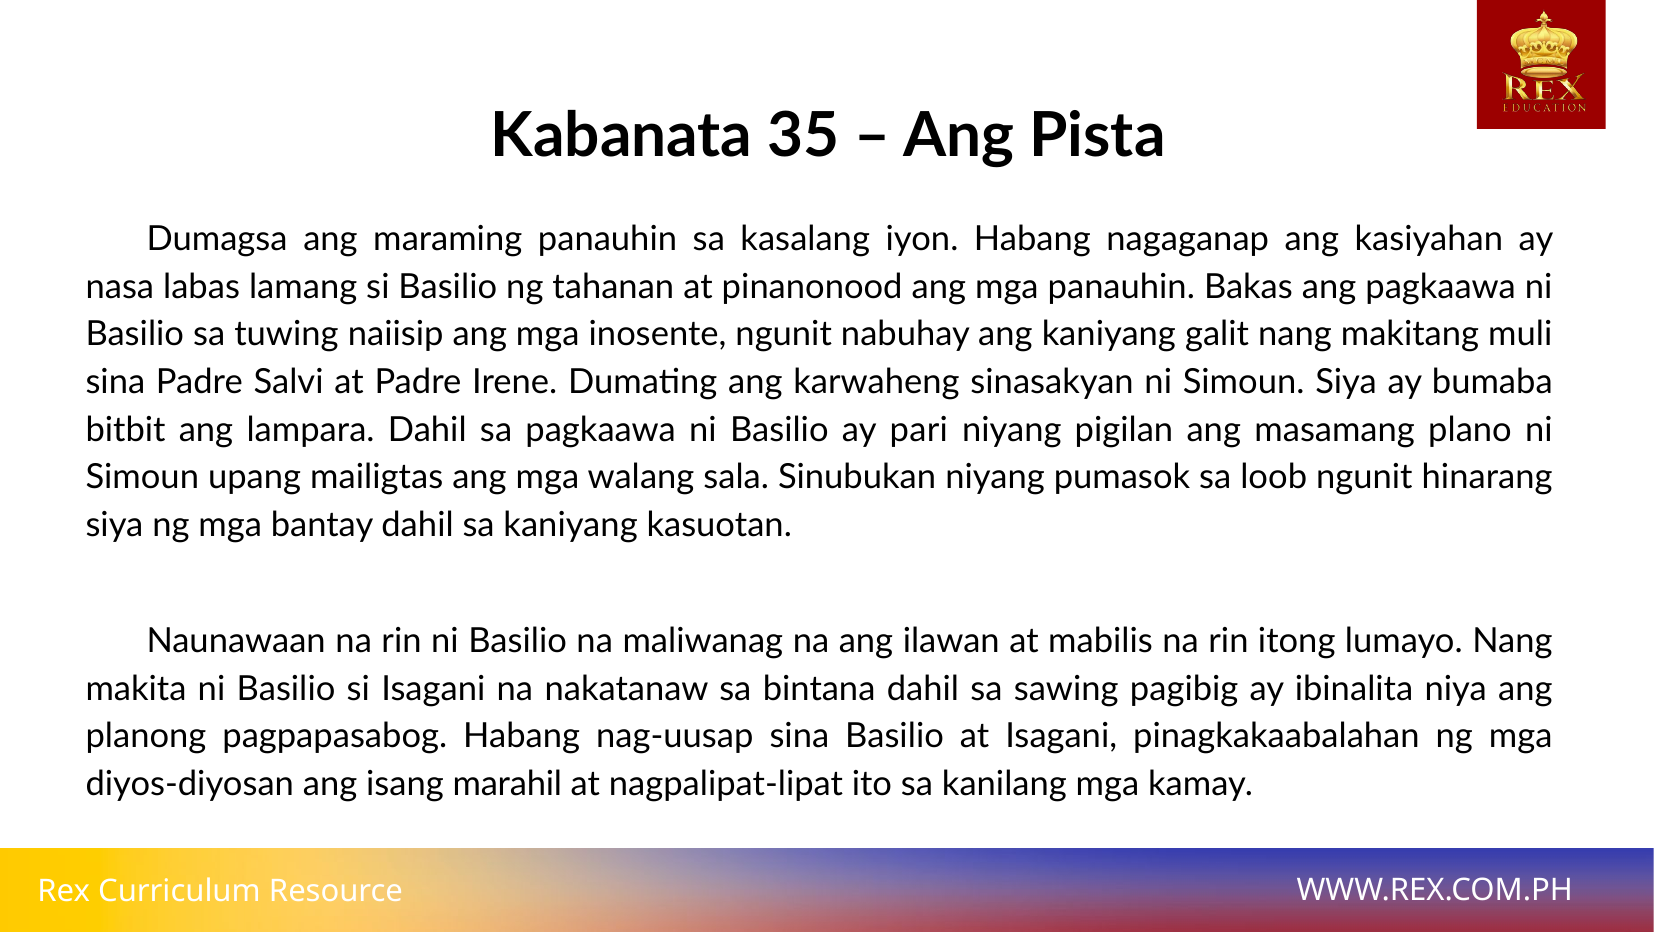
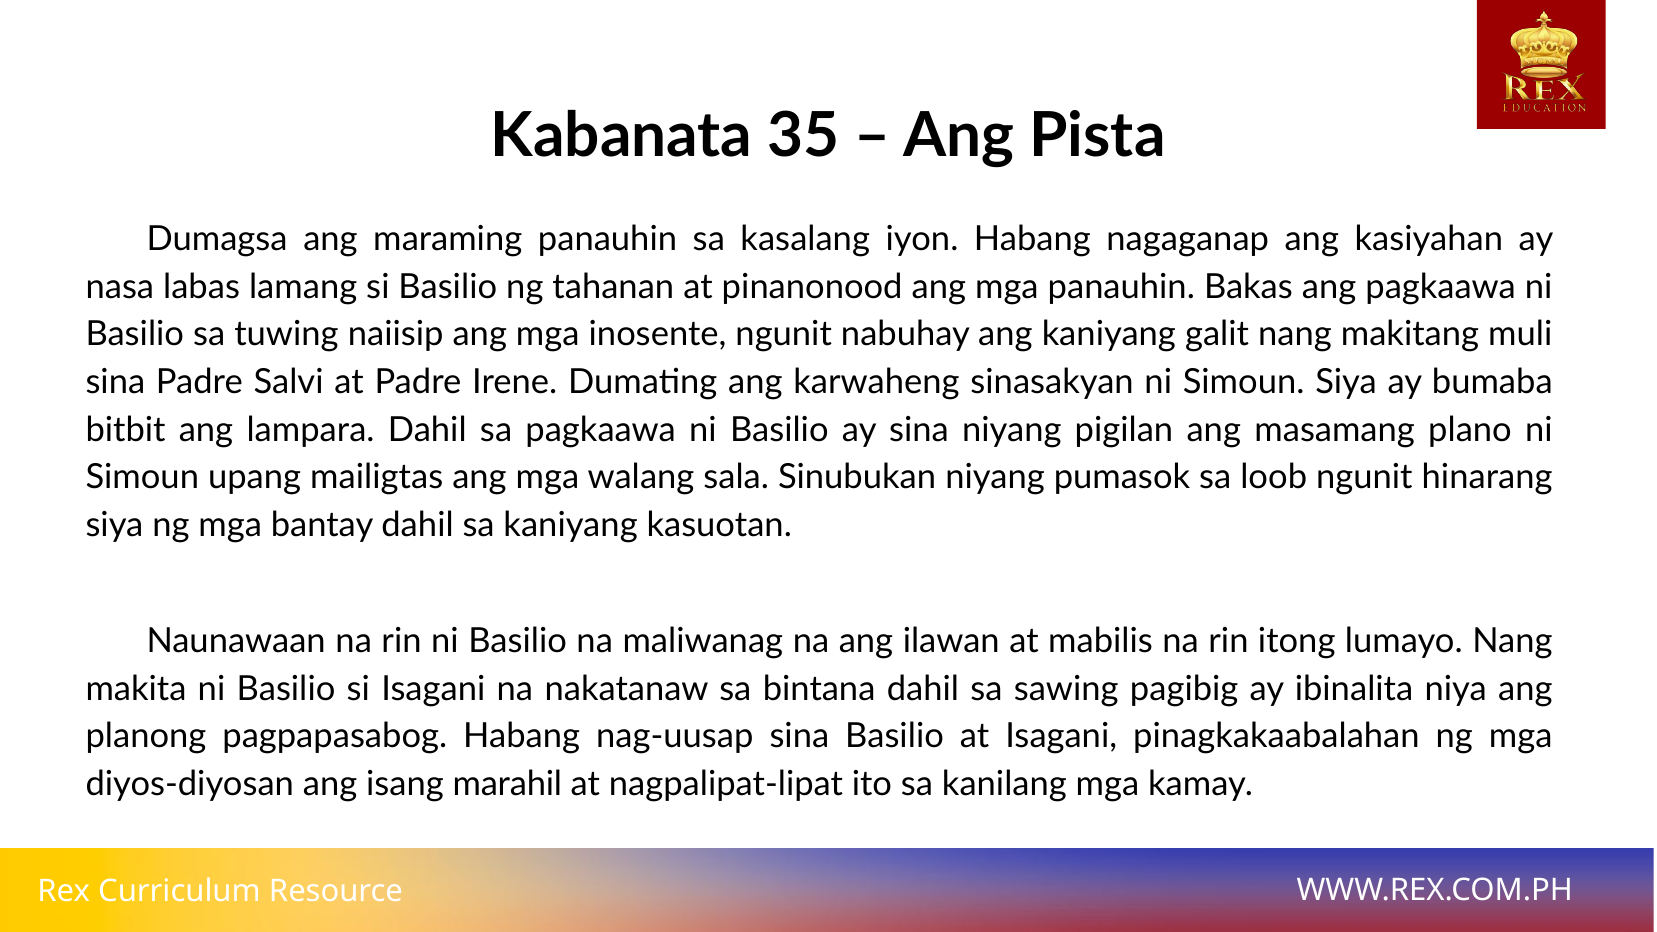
ay pari: pari -> sina
